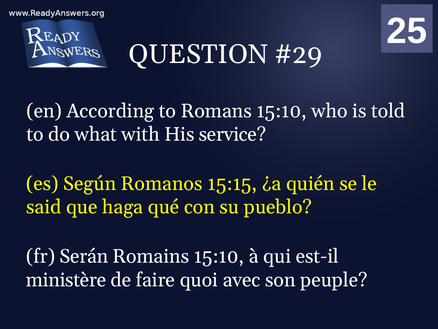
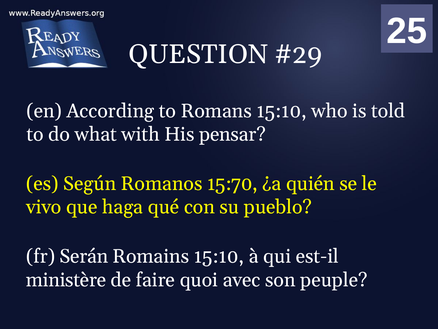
service: service -> pensar
15:15: 15:15 -> 15:70
said: said -> vivo
